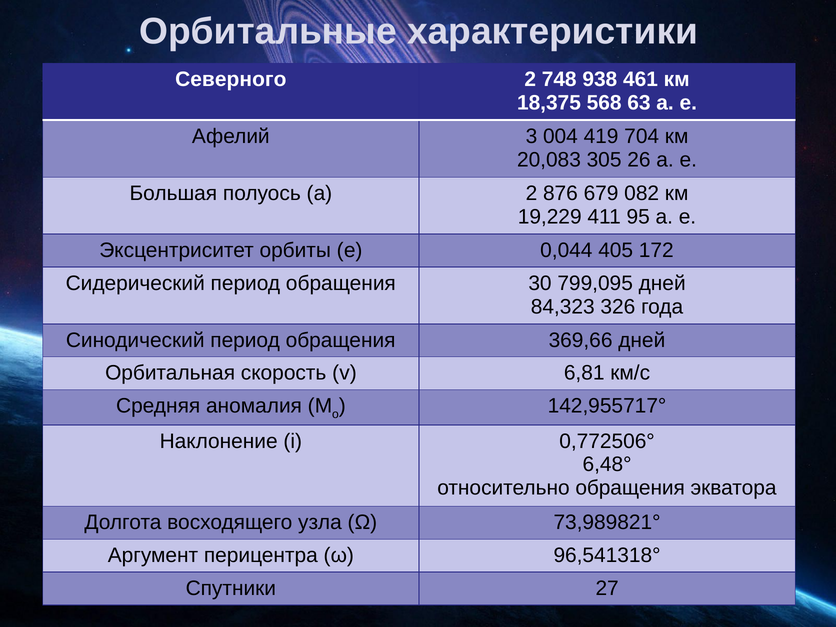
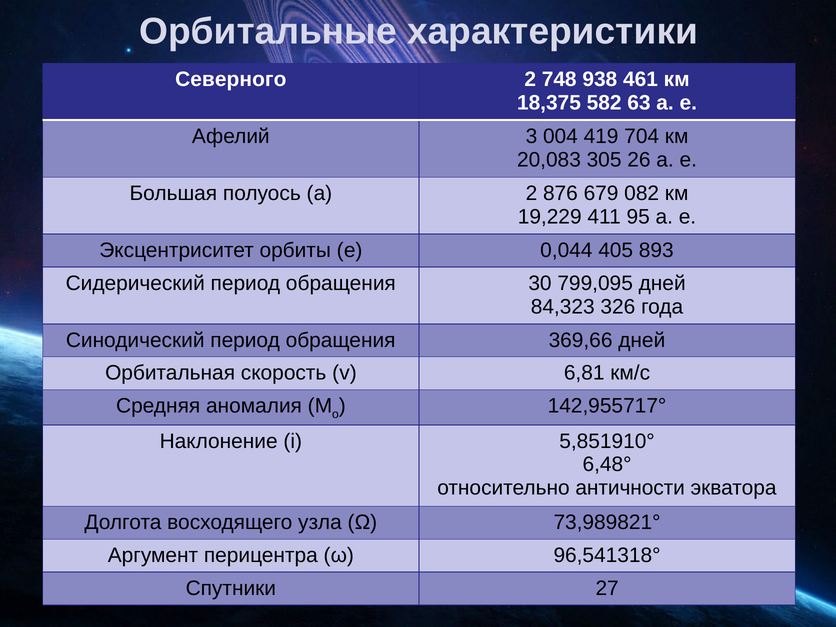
568: 568 -> 582
172: 172 -> 893
0,772506°: 0,772506° -> 5,851910°
относительно обращения: обращения -> античности
